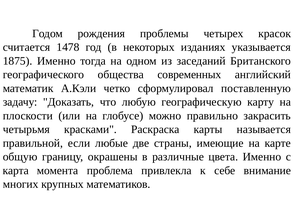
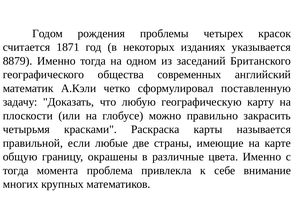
1478: 1478 -> 1871
1875: 1875 -> 8879
карта at (16, 171): карта -> тогда
